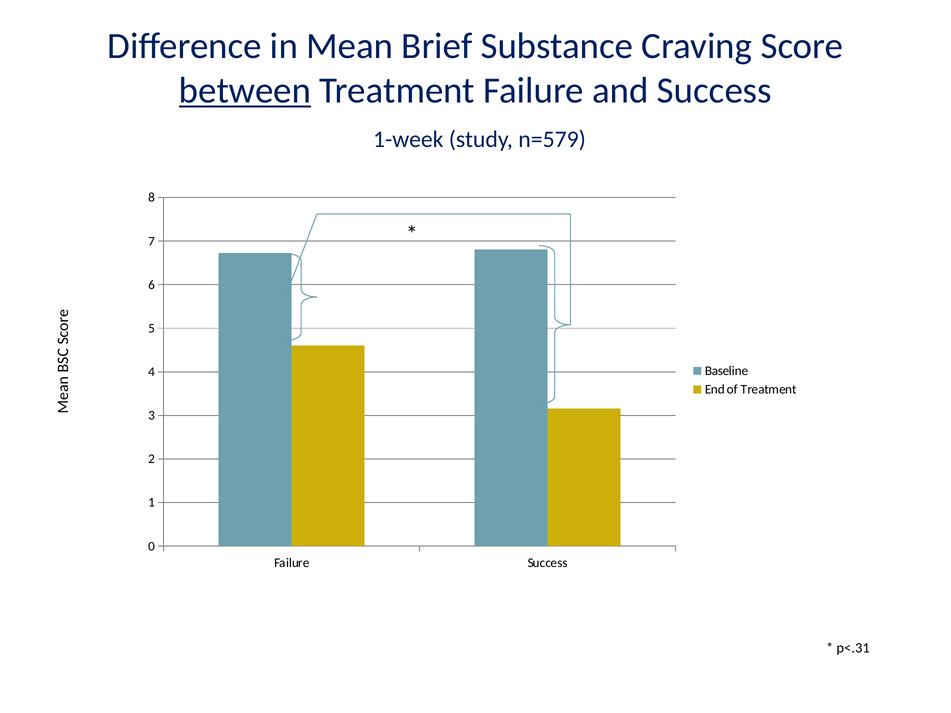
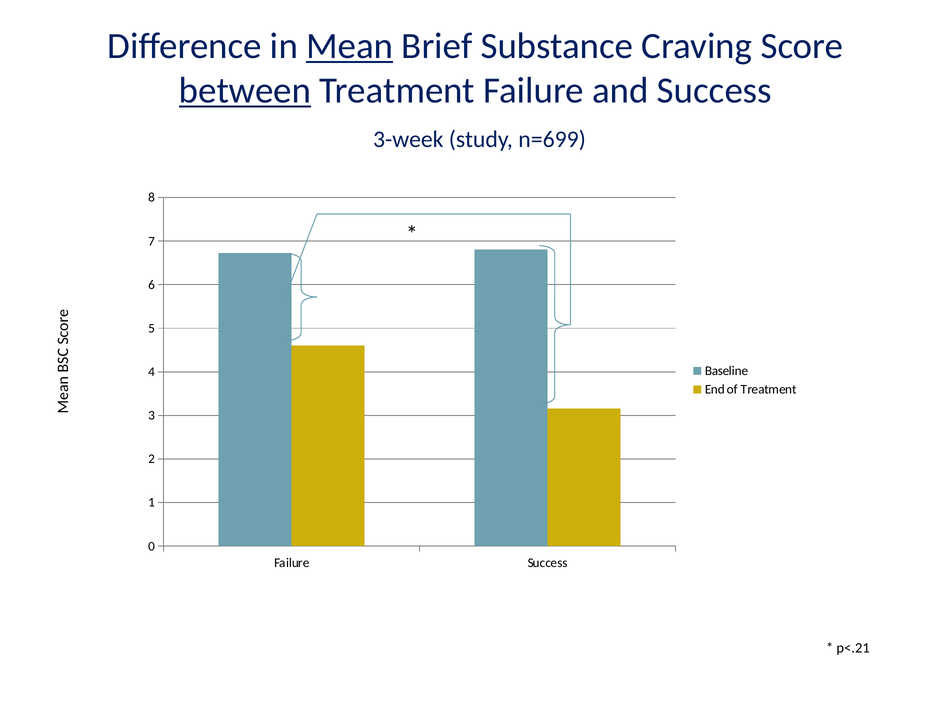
Mean underline: none -> present
1-week: 1-week -> 3-week
n=579: n=579 -> n=699
p<.31: p<.31 -> p<.21
